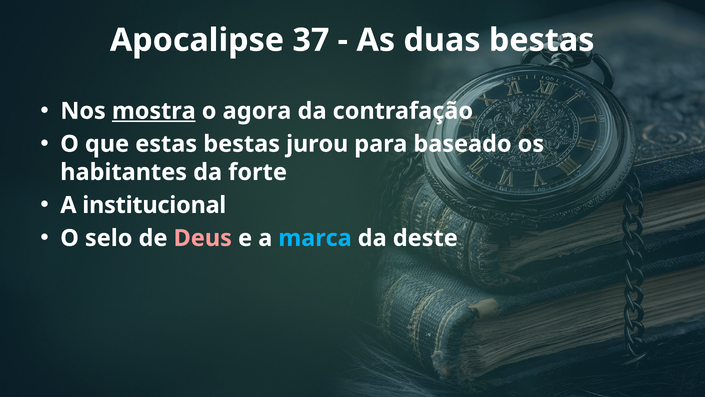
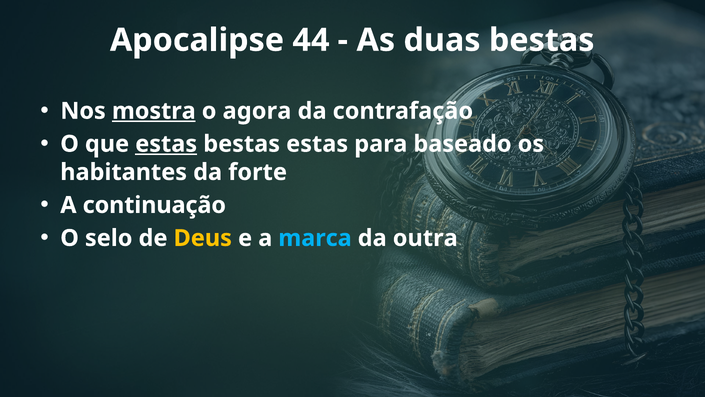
37: 37 -> 44
estas at (166, 144) underline: none -> present
bestas jurou: jurou -> estas
institucional: institucional -> continuação
Deus colour: pink -> yellow
deste: deste -> outra
